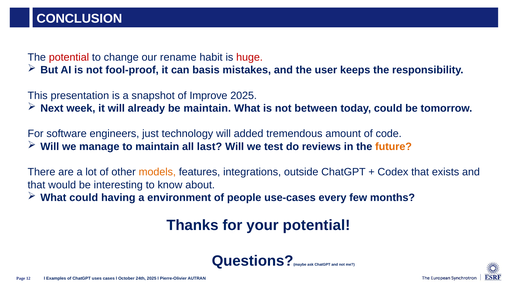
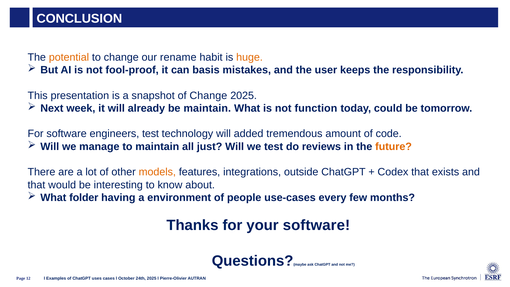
potential at (69, 57) colour: red -> orange
huge colour: red -> orange
of Improve: Improve -> Change
between: between -> function
engineers just: just -> test
last: last -> just
What could: could -> folder
your potential: potential -> software
